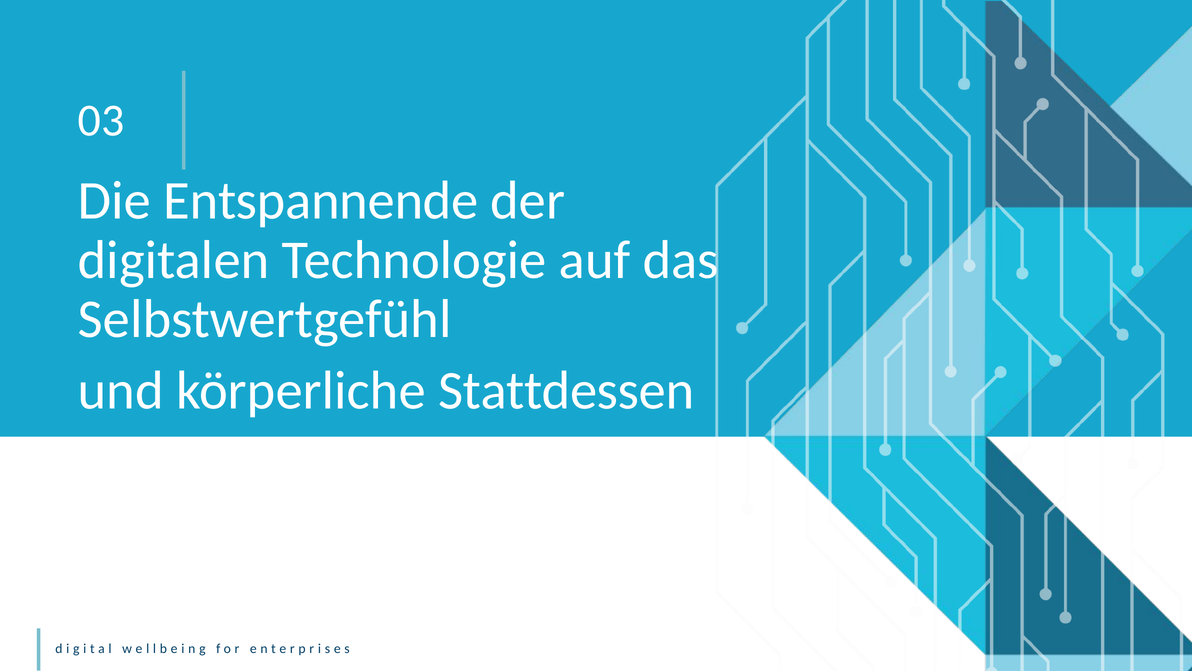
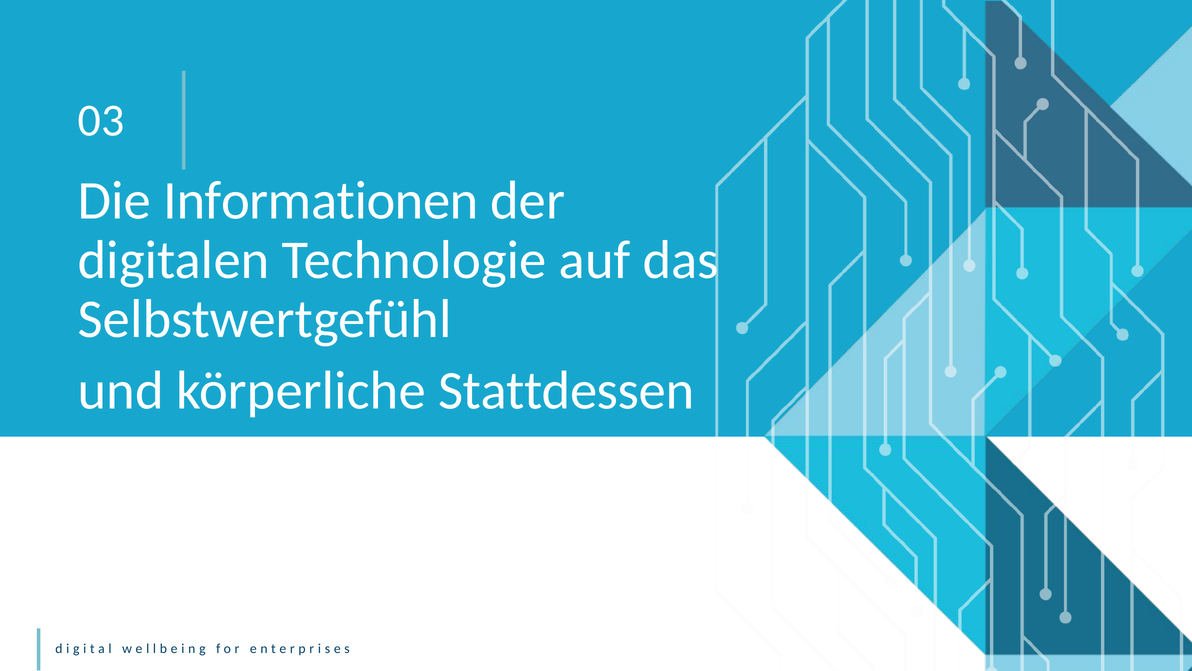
Entspannende: Entspannende -> Informationen
